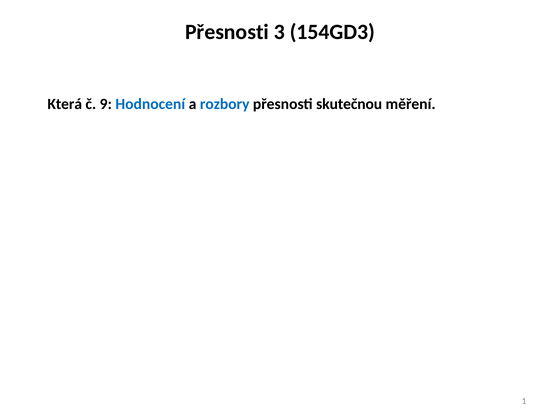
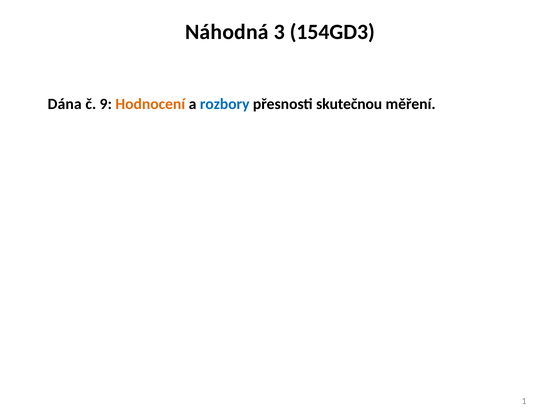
Přesnosti at (227, 32): Přesnosti -> Náhodná
Která: Která -> Dána
Hodnocení colour: blue -> orange
